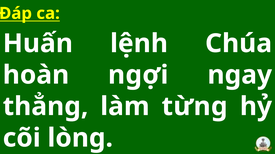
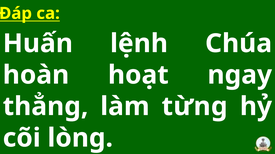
ngợi: ngợi -> hoạt
